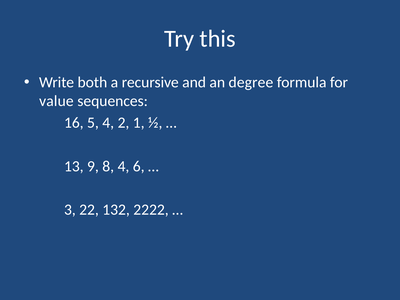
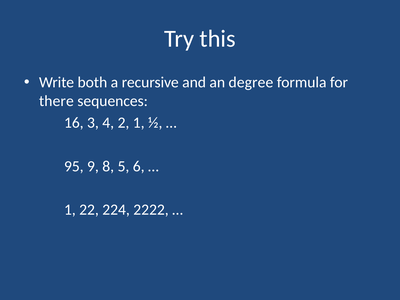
value: value -> there
5: 5 -> 3
13: 13 -> 95
8 4: 4 -> 5
3 at (70, 210): 3 -> 1
132: 132 -> 224
